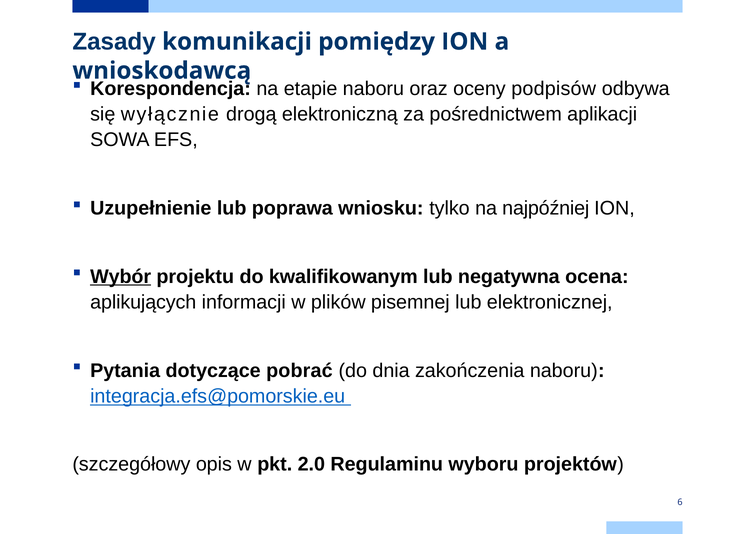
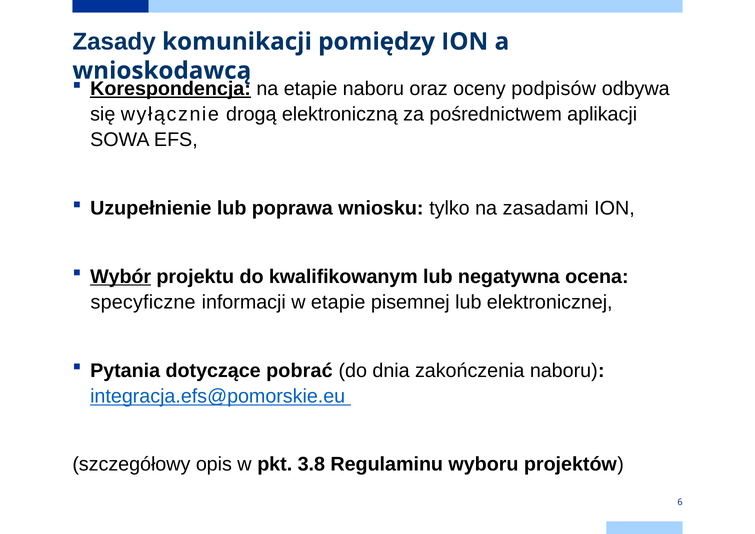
Korespondencja underline: none -> present
najpóźniej: najpóźniej -> zasadami
aplikujących: aplikujących -> specyficzne
w plików: plików -> etapie
2.0: 2.0 -> 3.8
